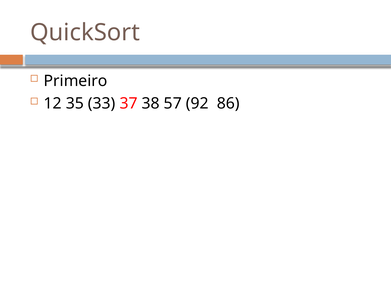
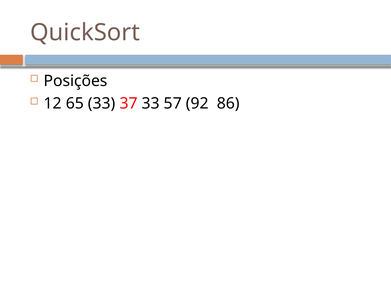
Primeiro: Primeiro -> Posições
35: 35 -> 65
37 38: 38 -> 33
